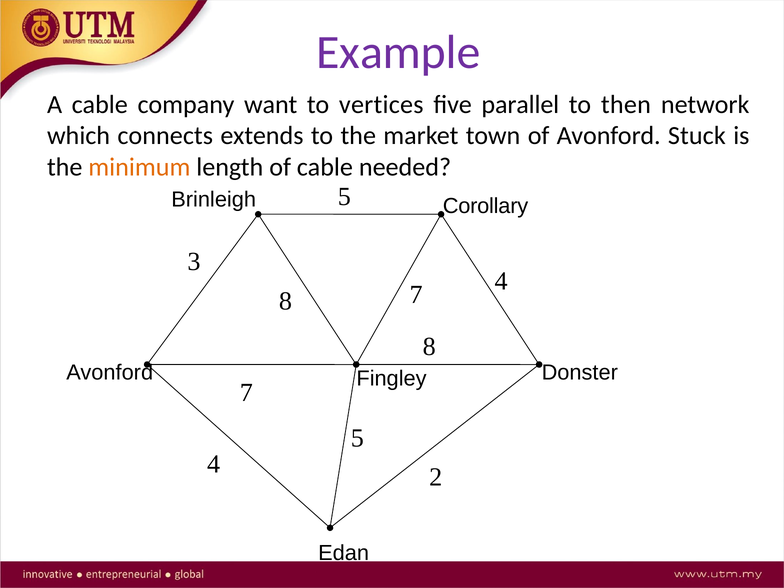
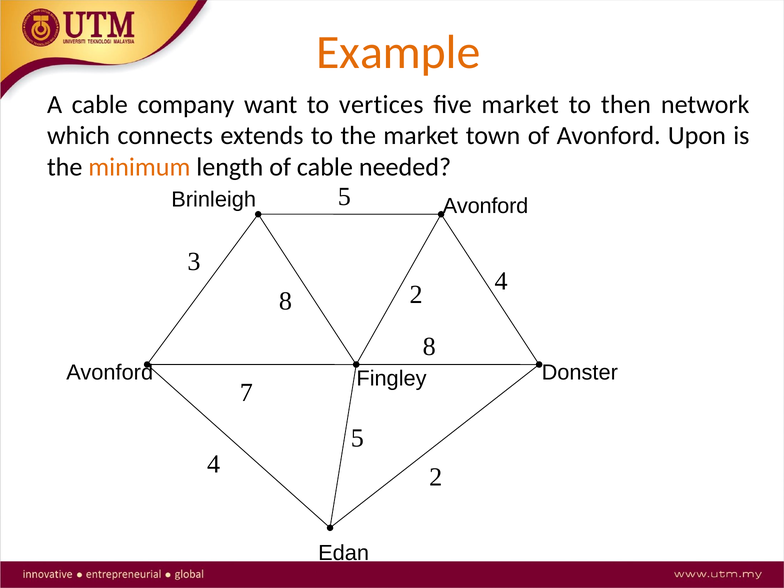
Example colour: purple -> orange
five parallel: parallel -> market
Stuck: Stuck -> Upon
Brinleigh Corollary: Corollary -> Avonford
8 7: 7 -> 2
